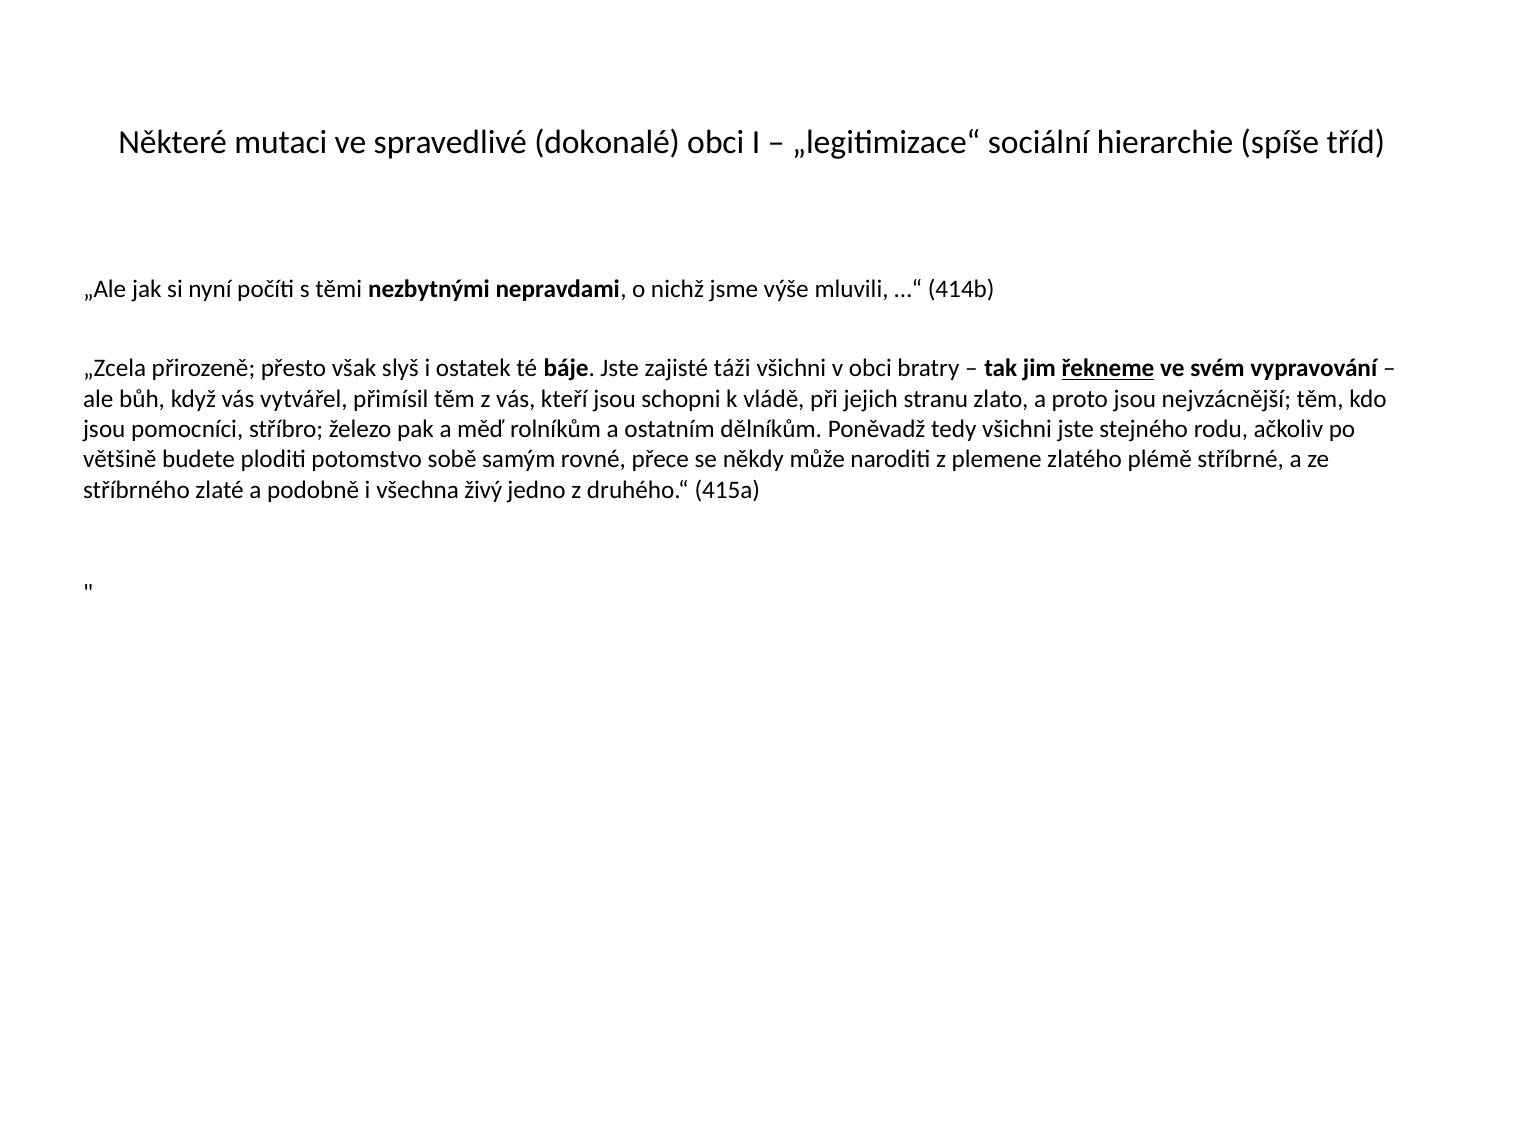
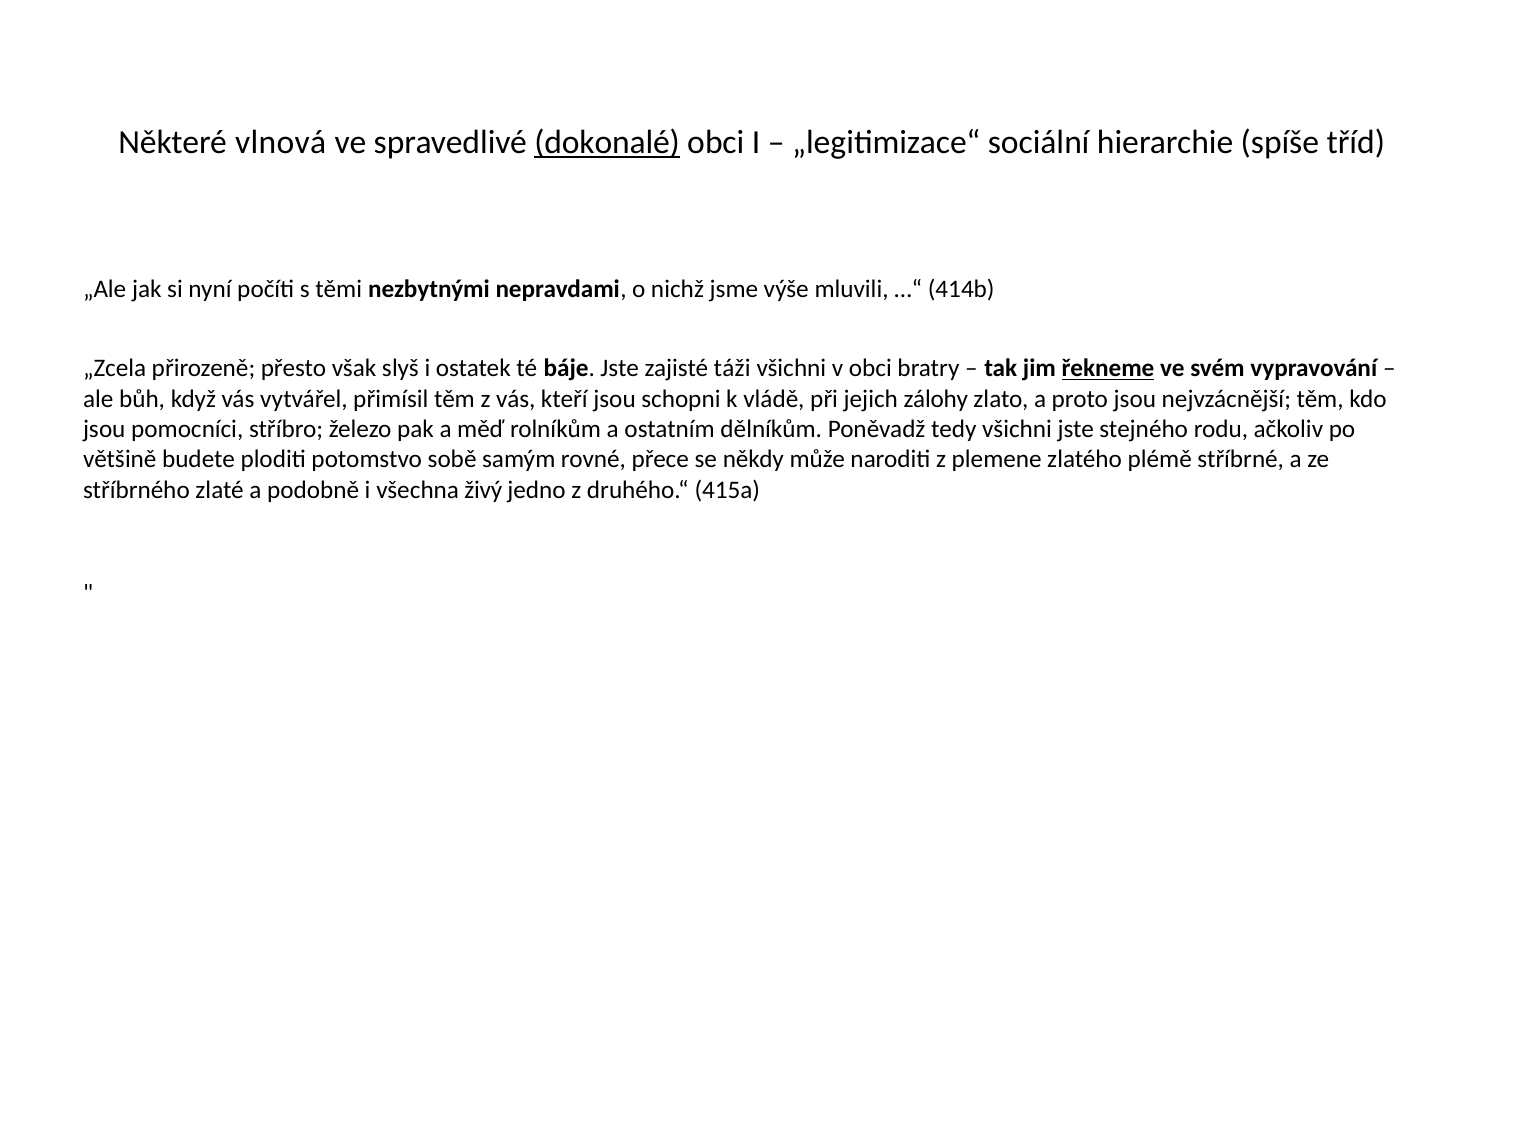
mutaci: mutaci -> vlnová
dokonalé underline: none -> present
stranu: stranu -> zálohy
